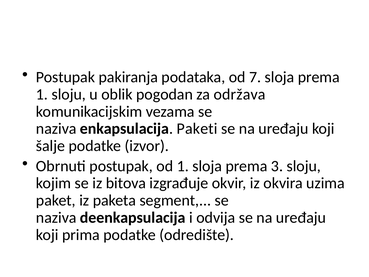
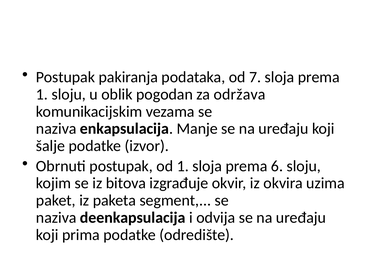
Paketi: Paketi -> Manje
3: 3 -> 6
